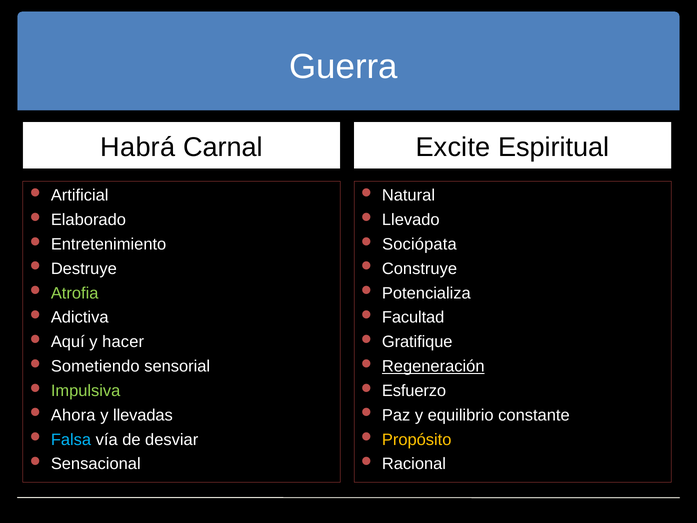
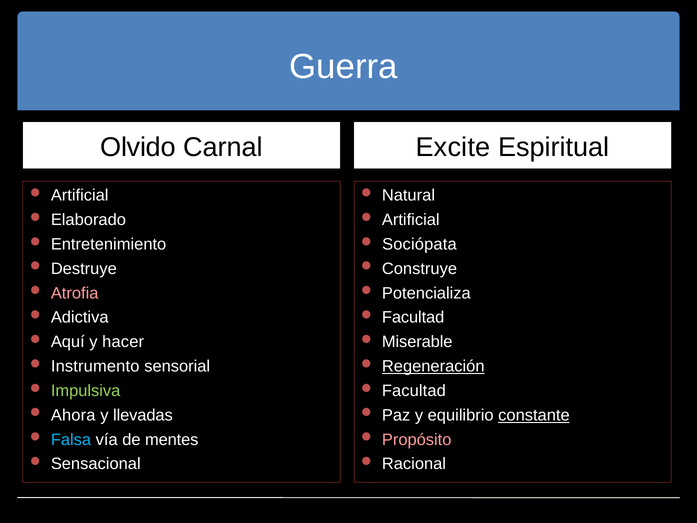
Habrá: Habrá -> Olvido
Llevado at (411, 220): Llevado -> Artificial
Atrofia colour: light green -> pink
Gratifique: Gratifique -> Miserable
Sometiendo: Sometiendo -> Instrumento
Esfuerzo at (414, 391): Esfuerzo -> Facultad
constante underline: none -> present
desviar: desviar -> mentes
Propósito colour: yellow -> pink
